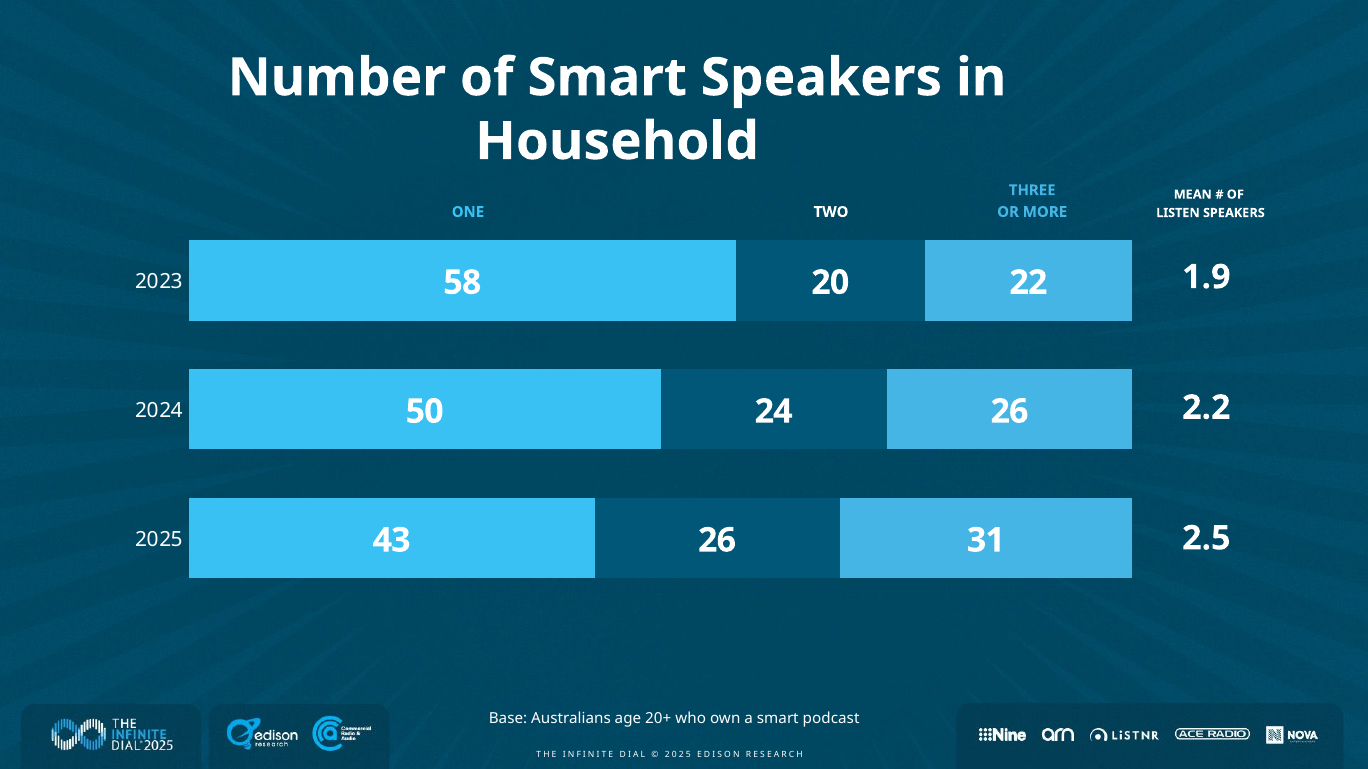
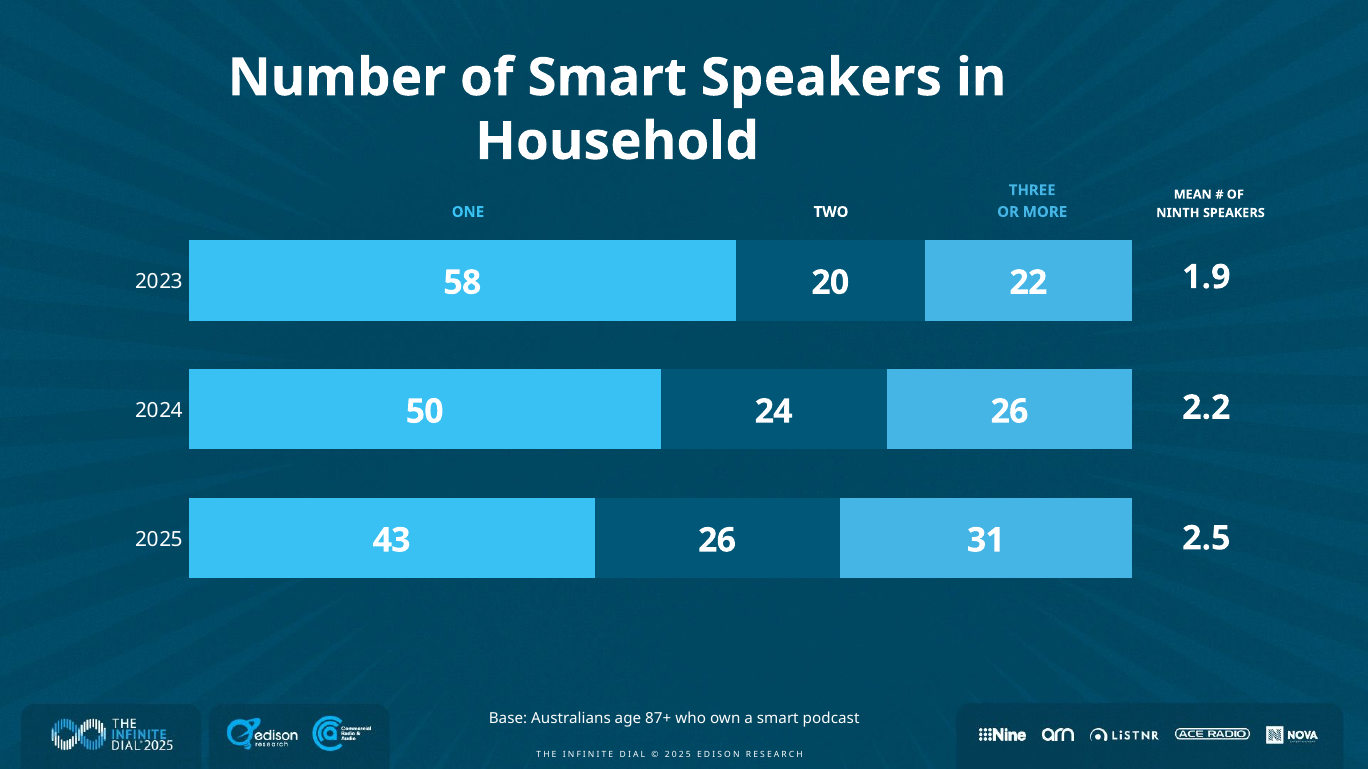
LISTEN: LISTEN -> NINTH
20+: 20+ -> 87+
